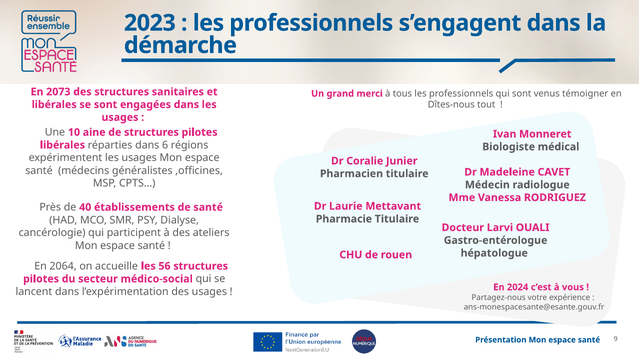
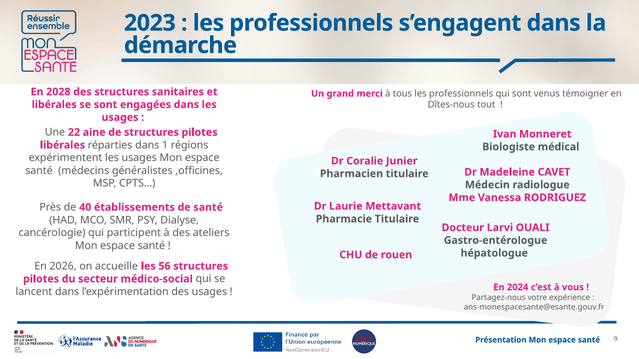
2073: 2073 -> 2028
10: 10 -> 22
6: 6 -> 1
2064: 2064 -> 2026
